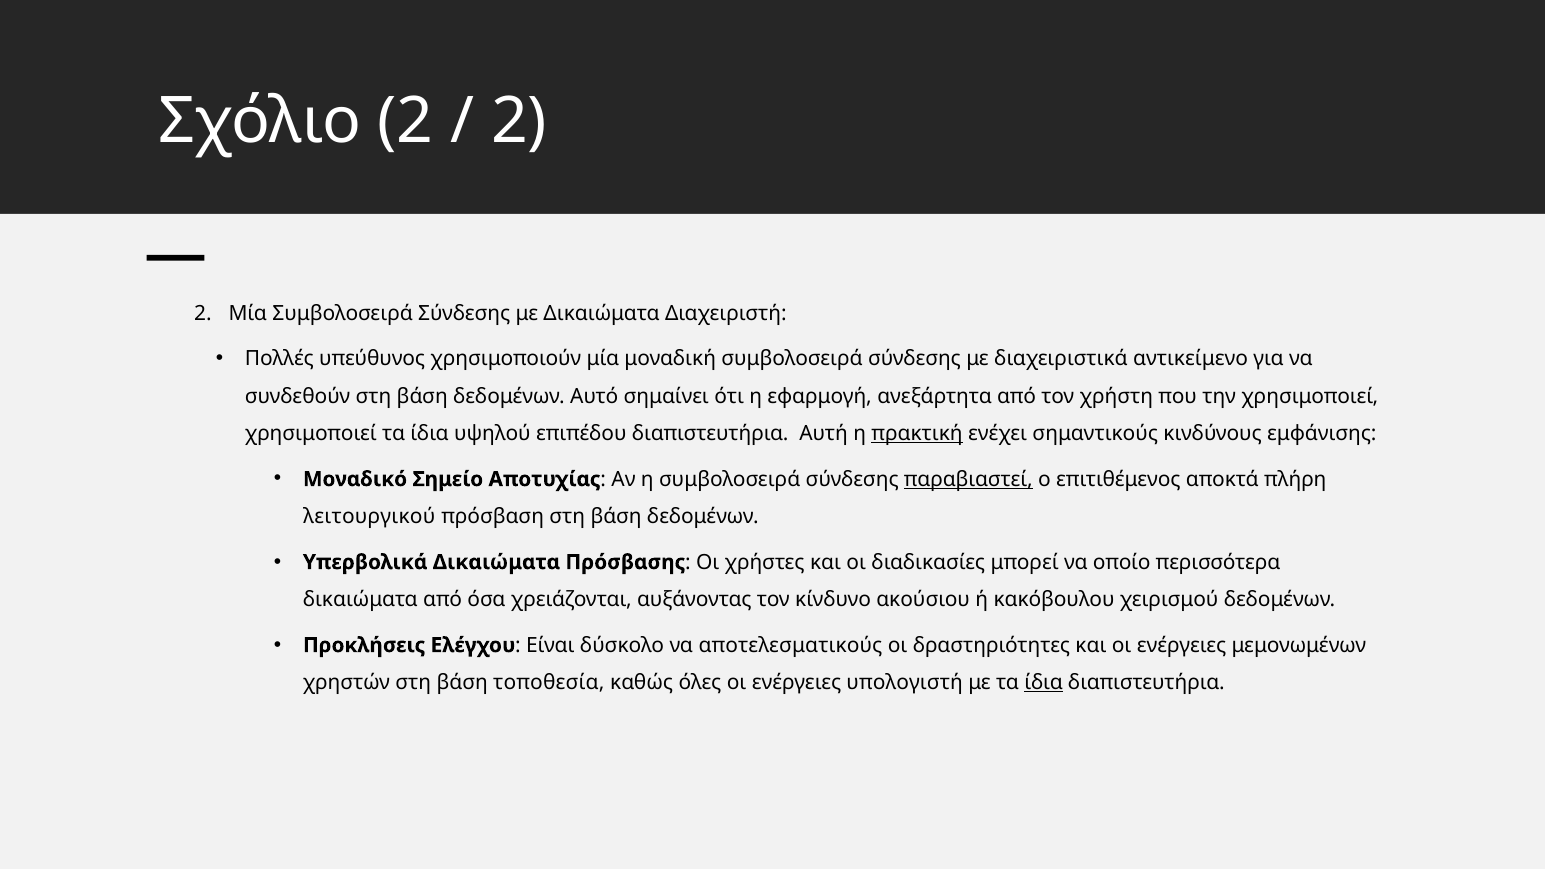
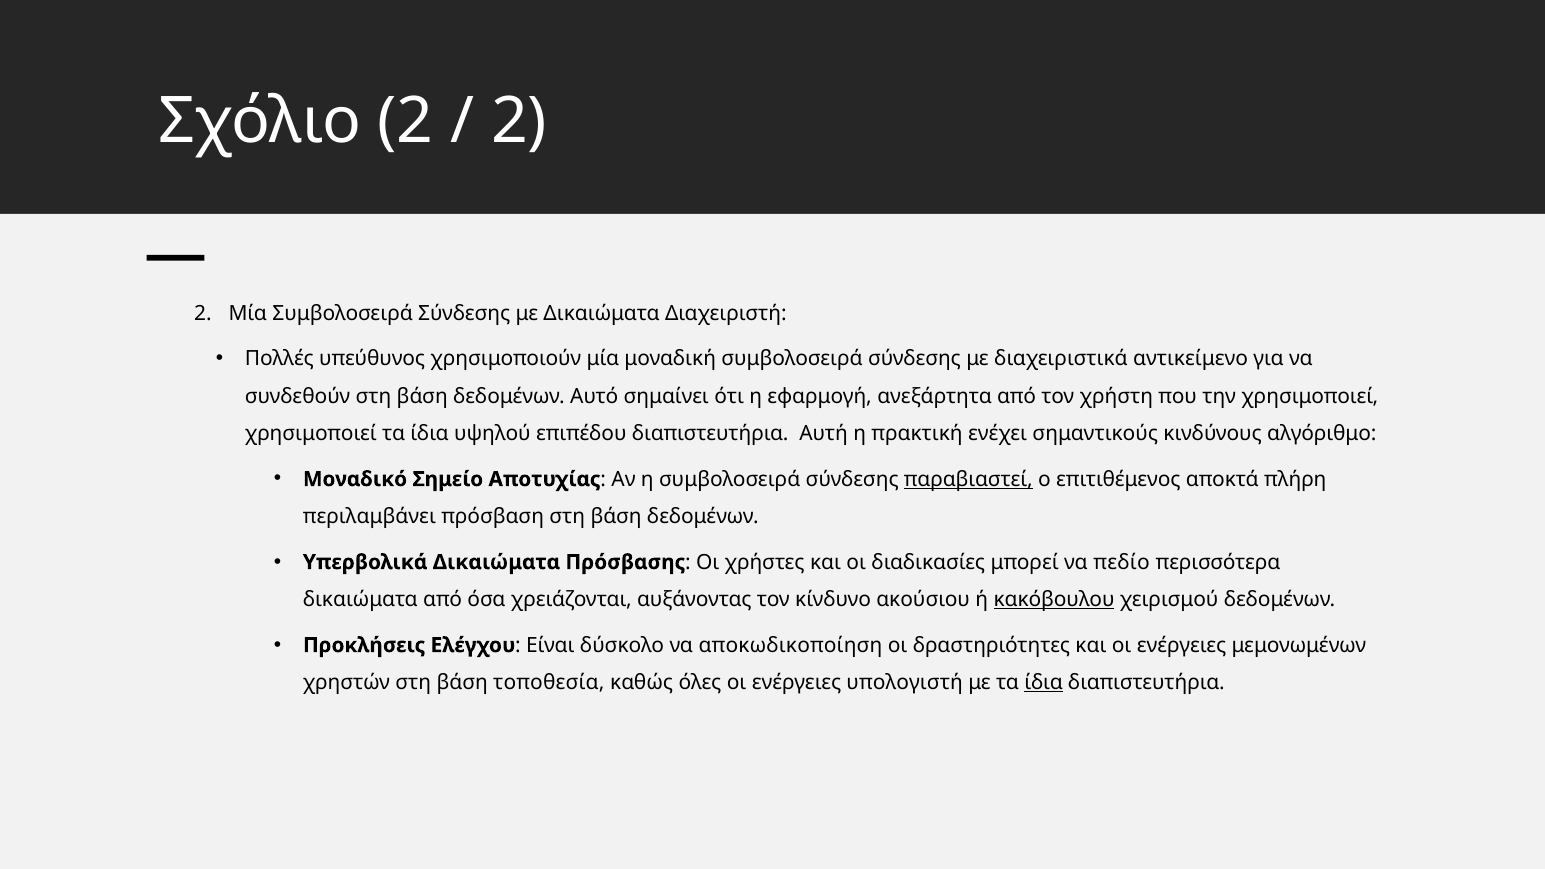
πρακτική underline: present -> none
εμφάνισης: εμφάνισης -> αλγόριθμο
λειτουργικού: λειτουργικού -> περιλαμβάνει
οποίο: οποίο -> πεδίο
κακόβουλου underline: none -> present
αποτελεσματικούς: αποτελεσματικούς -> αποκωδικοποίηση
